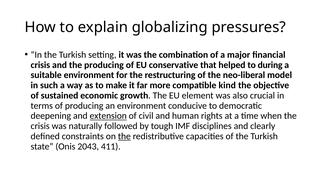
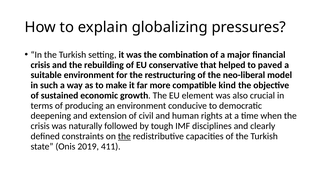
the producing: producing -> rebuilding
during: during -> paved
extension underline: present -> none
2043: 2043 -> 2019
